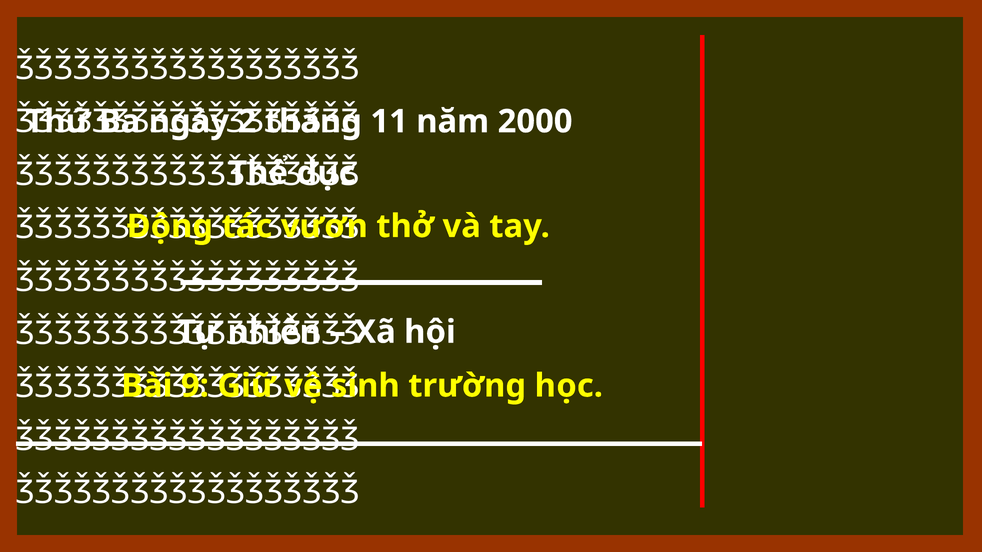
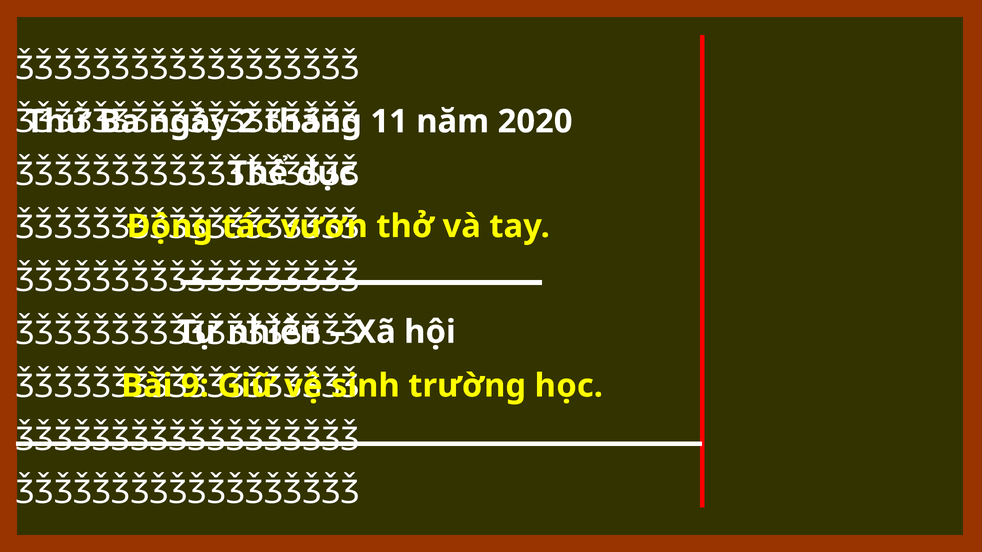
2000: 2000 -> 2020
